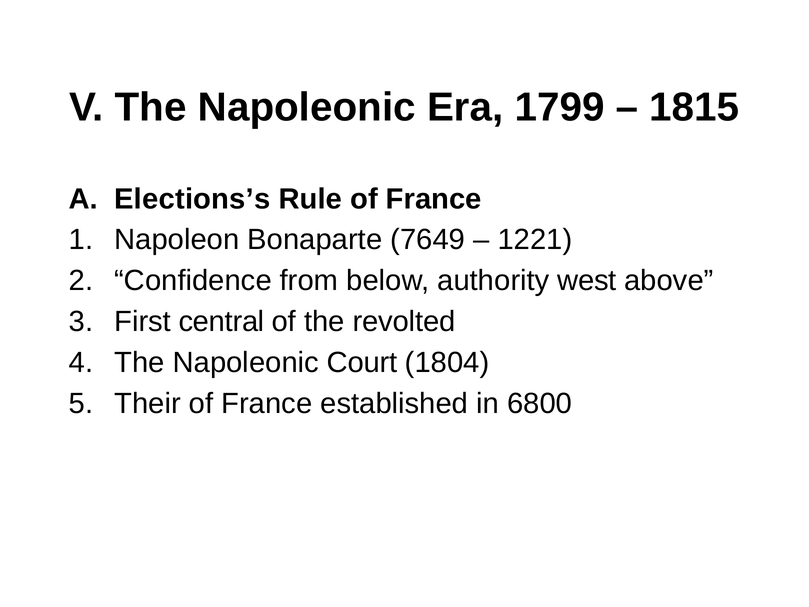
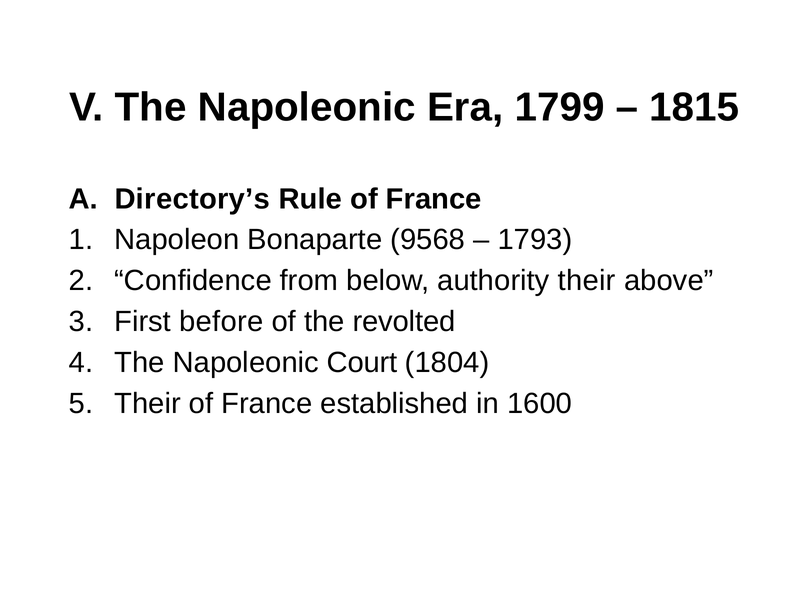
Elections’s: Elections’s -> Directory’s
7649: 7649 -> 9568
1221: 1221 -> 1793
authority west: west -> their
central: central -> before
6800: 6800 -> 1600
